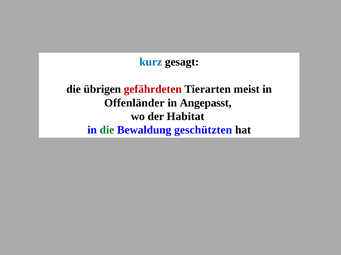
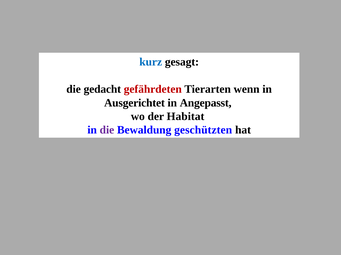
übrigen: übrigen -> gedacht
meist: meist -> wenn
Offenländer: Offenländer -> Ausgerichtet
die at (107, 130) colour: green -> purple
